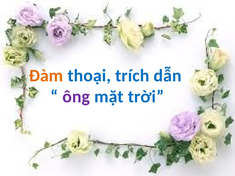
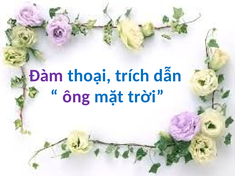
Đàm colour: orange -> purple
